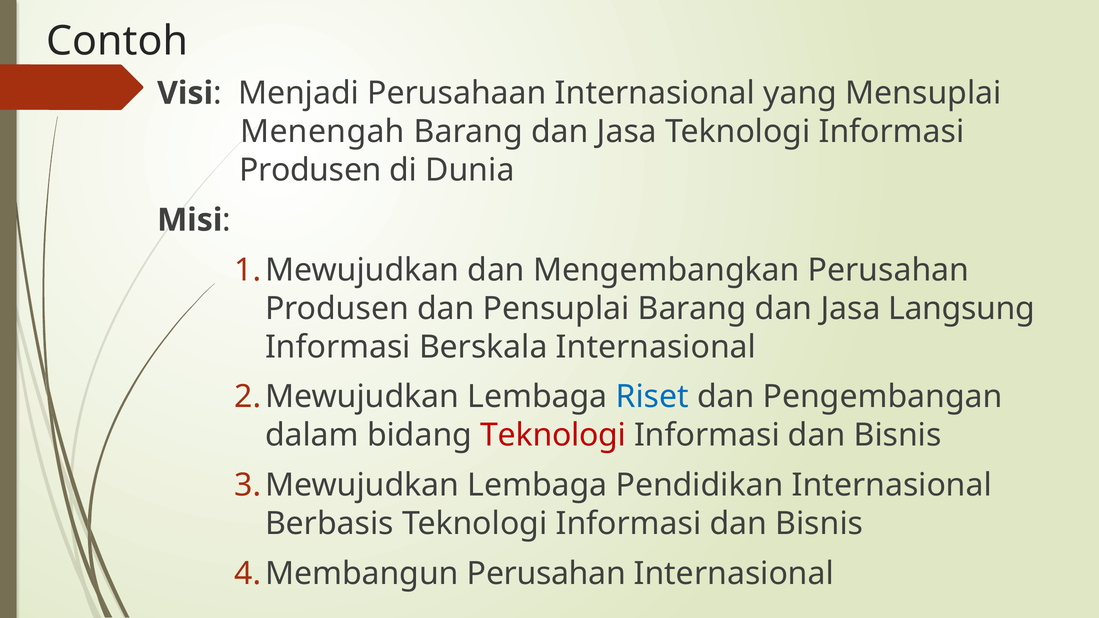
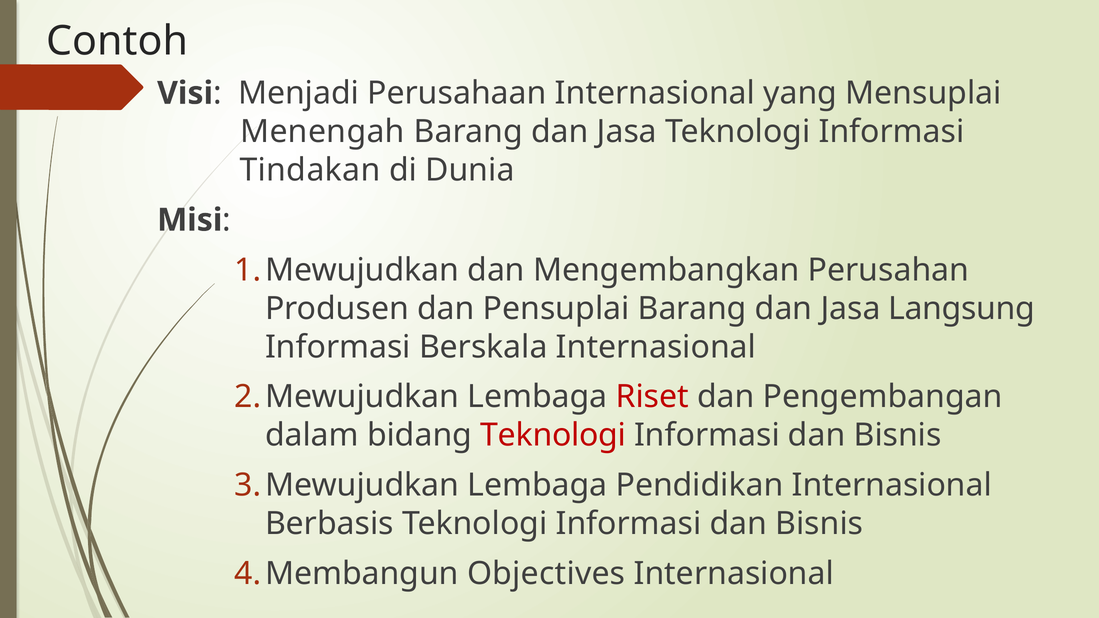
Produsen at (310, 170): Produsen -> Tindakan
Riset colour: blue -> red
Perusahan at (546, 574): Perusahan -> Objectives
